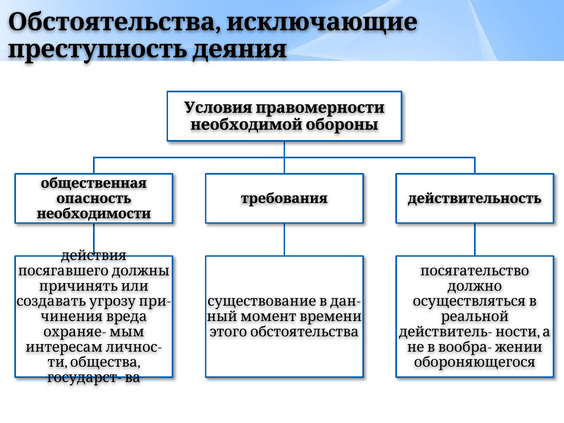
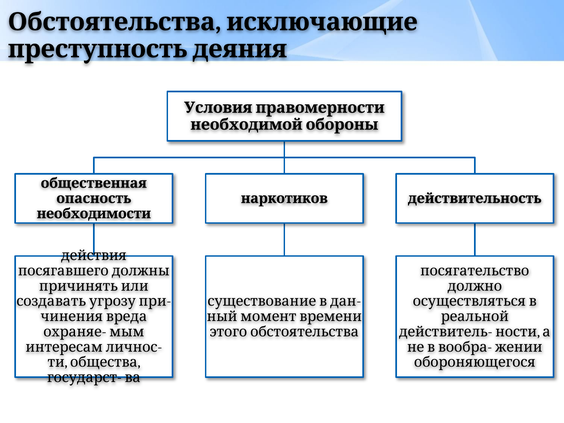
требования: требования -> наркотиков
